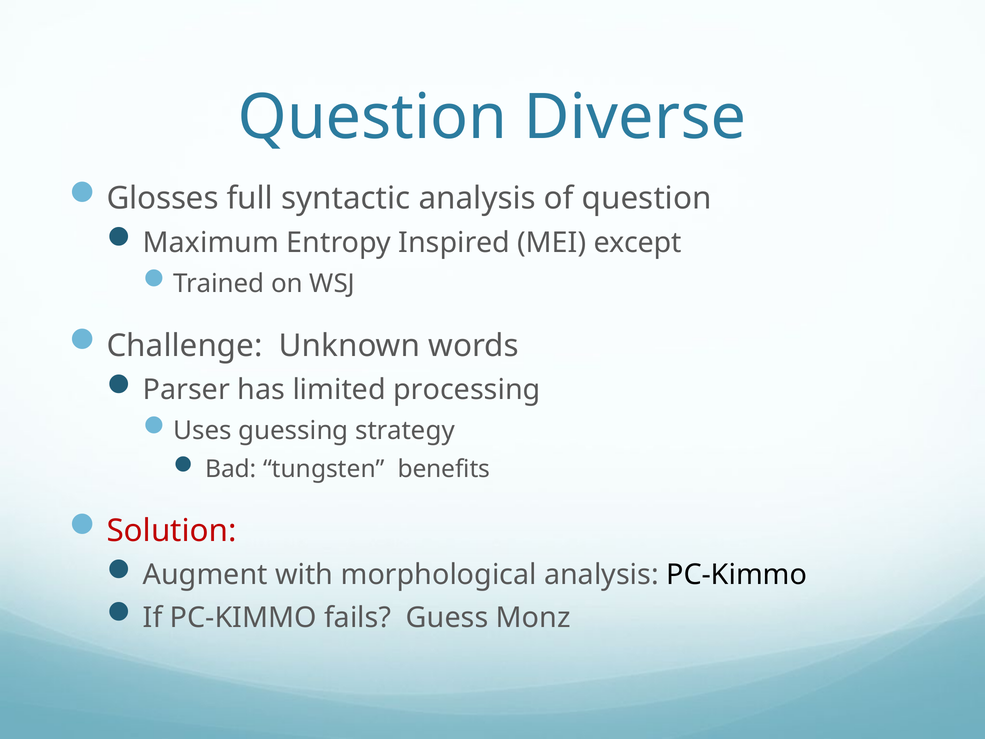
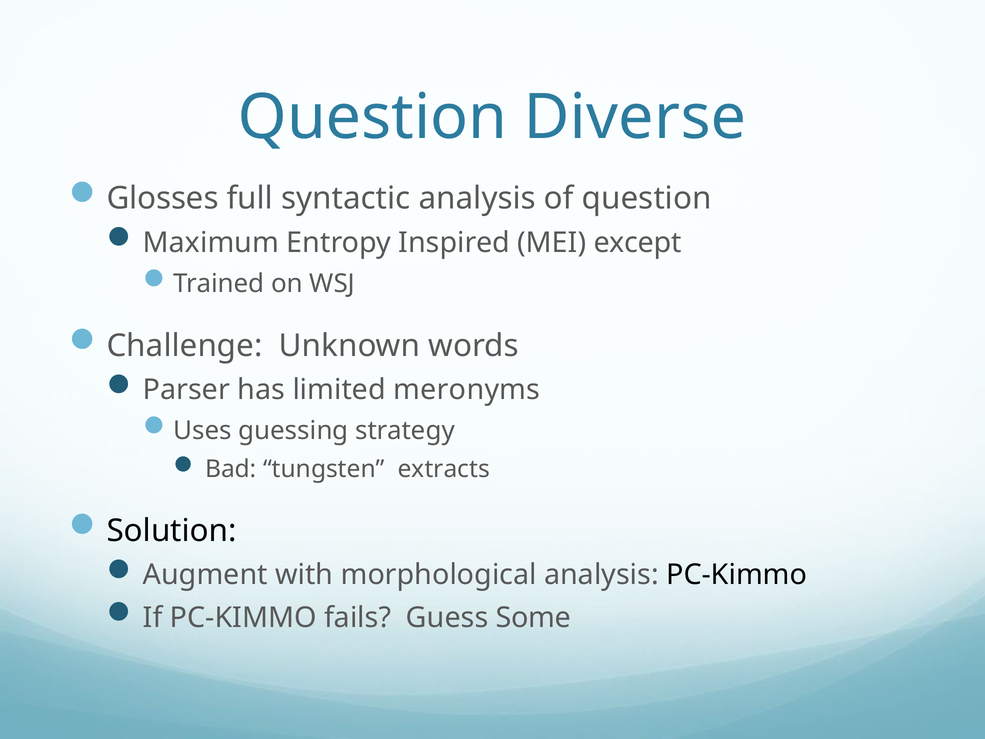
processing: processing -> meronyms
benefits: benefits -> extracts
Solution colour: red -> black
Monz: Monz -> Some
